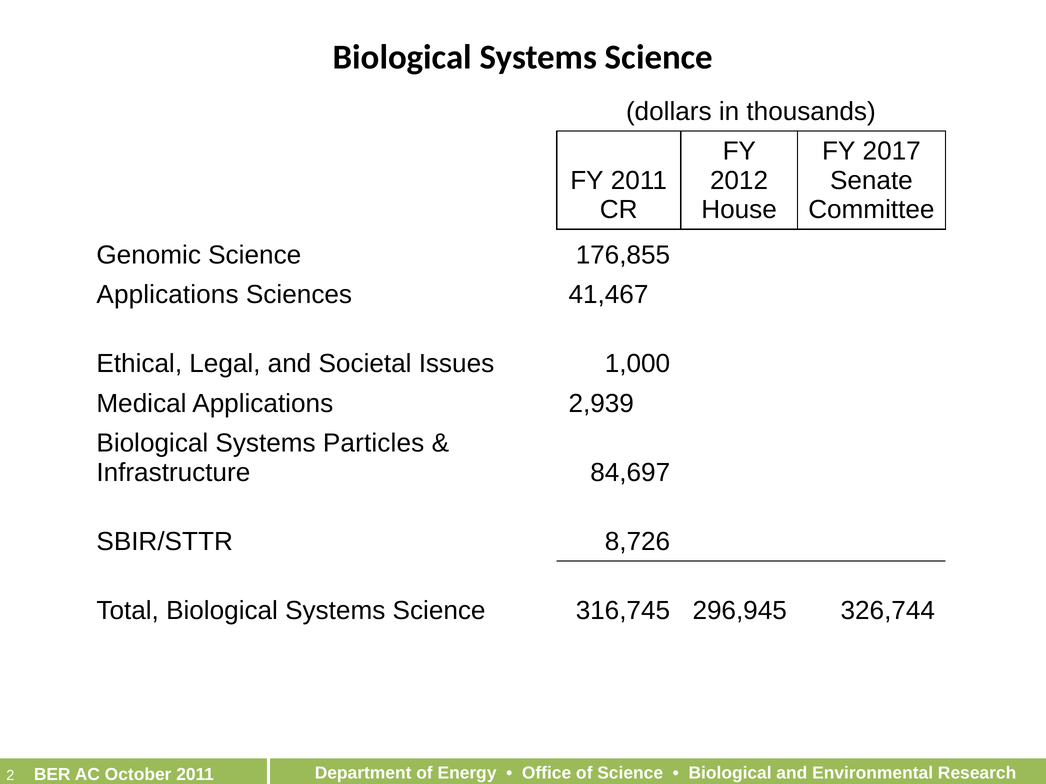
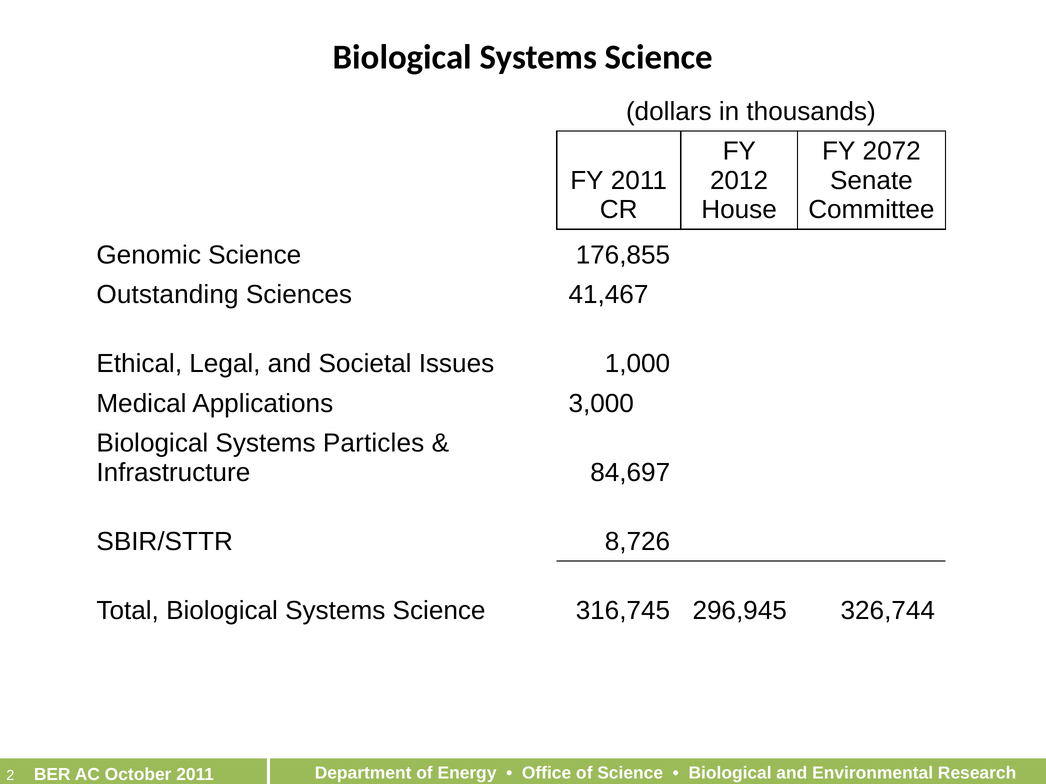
2017: 2017 -> 2072
Applications at (168, 295): Applications -> Outstanding
2,939: 2,939 -> 3,000
